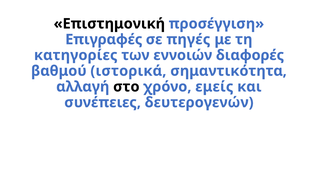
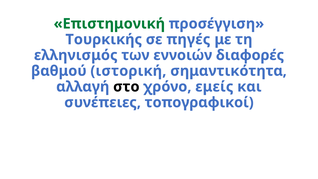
Επιστημονική colour: black -> green
Επιγραφές: Επιγραφές -> Τουρκικής
κατηγορίες: κατηγορίες -> ελληνισμός
ιστορικά: ιστορικά -> ιστορική
δευτερογενών: δευτερογενών -> τοπογραφικοί
